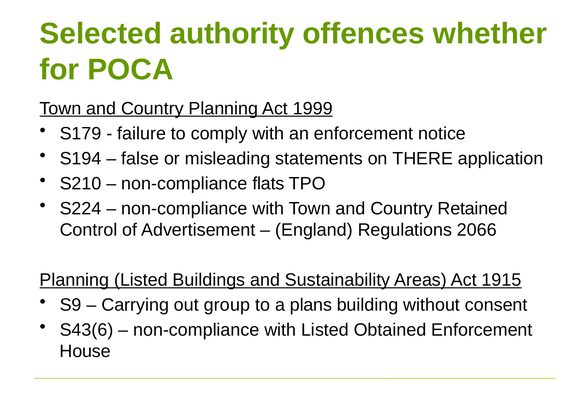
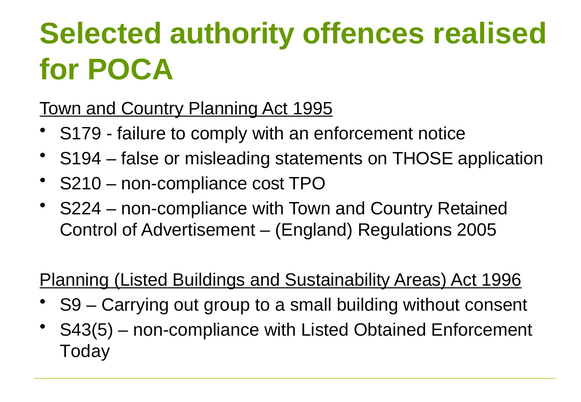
whether: whether -> realised
1999: 1999 -> 1995
THERE: THERE -> THOSE
flats: flats -> cost
2066: 2066 -> 2005
1915: 1915 -> 1996
plans: plans -> small
S43(6: S43(6 -> S43(5
House: House -> Today
